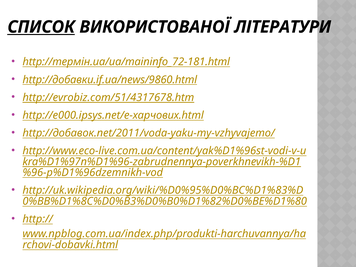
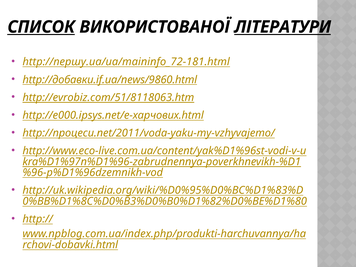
ЛІТЕРАТУРИ underline: none -> present
http://термін.ua/ua/maininfo_72-181.html: http://термін.ua/ua/maininfo_72-181.html -> http://першу.ua/ua/maininfo_72-181.html
http://evrobiz.com/51/4317678.htm: http://evrobiz.com/51/4317678.htm -> http://evrobiz.com/51/8118063.htm
http://добавок.net/2011/voda-yaku-my-vzhyvajemo/: http://добавок.net/2011/voda-yaku-my-vzhyvajemo/ -> http://процеси.net/2011/voda-yaku-my-vzhyvajemo/
